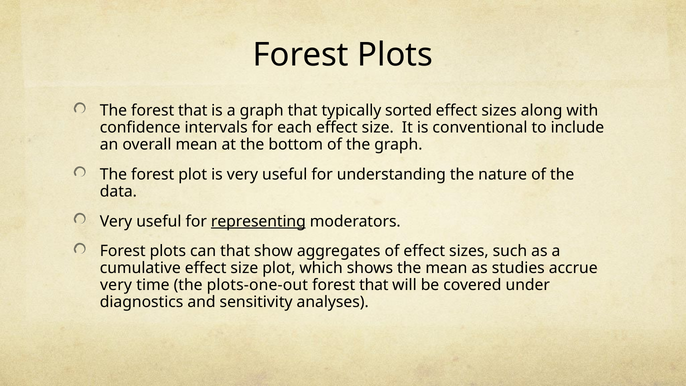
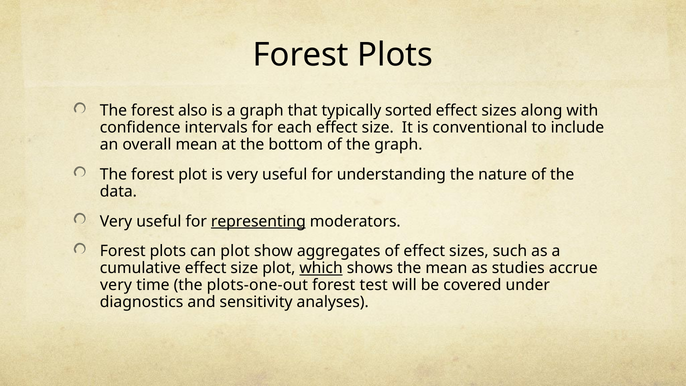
The forest that: that -> also
can that: that -> plot
which underline: none -> present
that at (374, 285): that -> test
